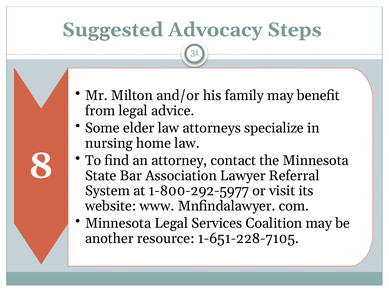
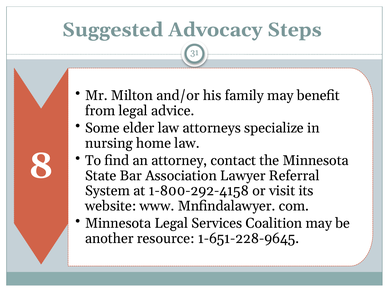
1-800-292-5977: 1-800-292-5977 -> 1-800-292-4158
1-651-228-7105: 1-651-228-7105 -> 1-651-228-9645
